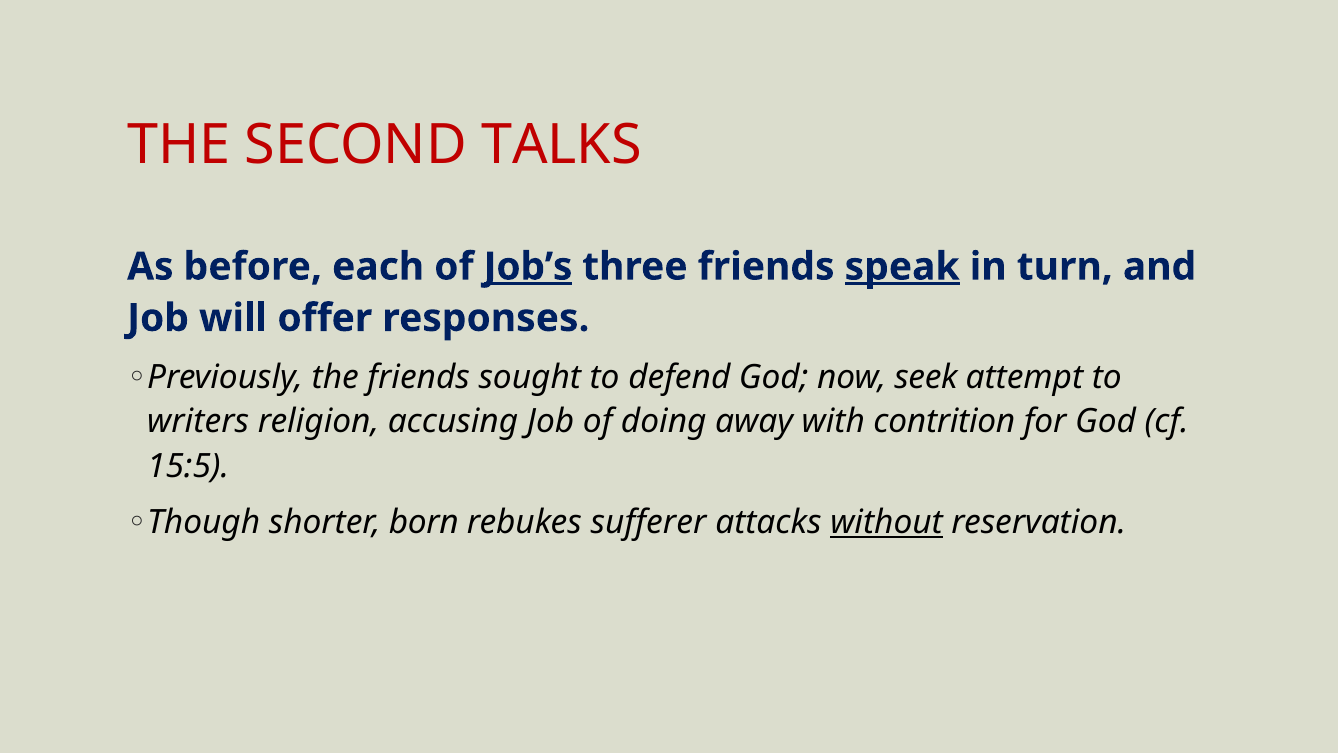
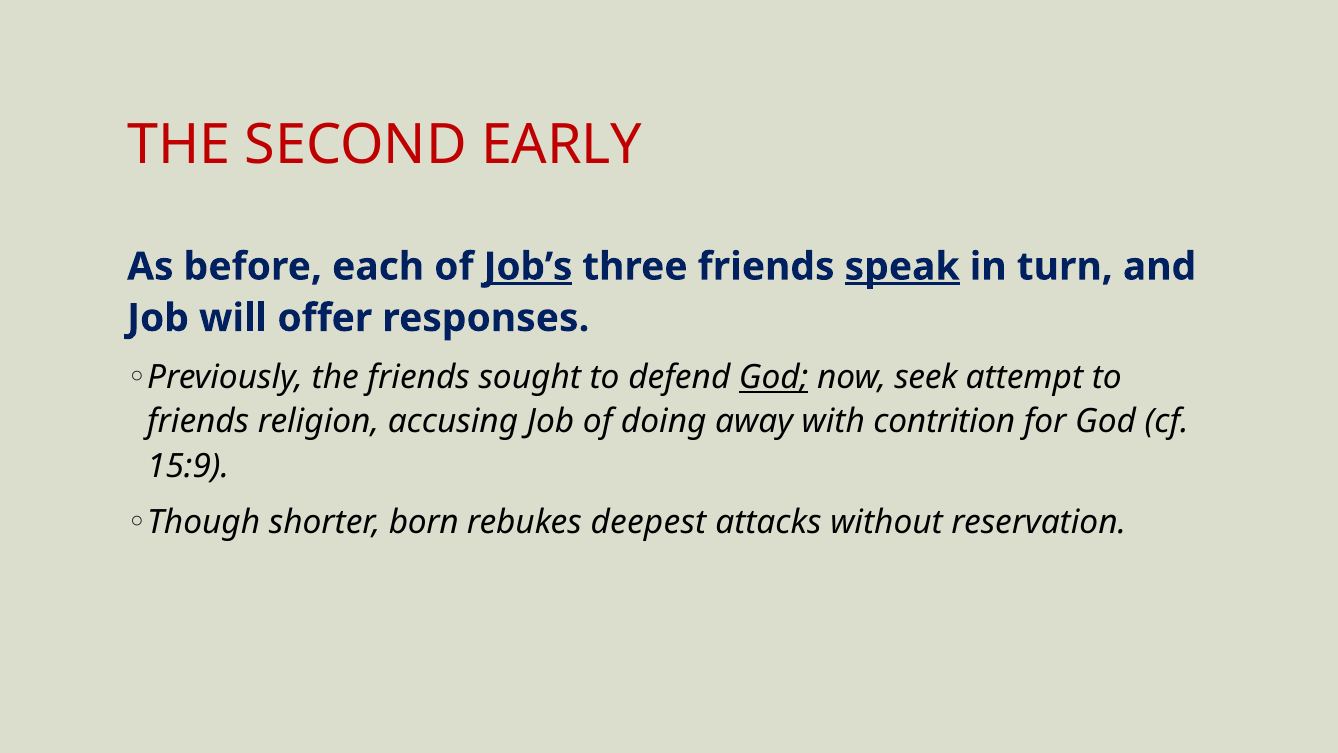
TALKS: TALKS -> EARLY
God at (774, 378) underline: none -> present
writers at (198, 422): writers -> friends
15:5: 15:5 -> 15:9
sufferer: sufferer -> deepest
without underline: present -> none
